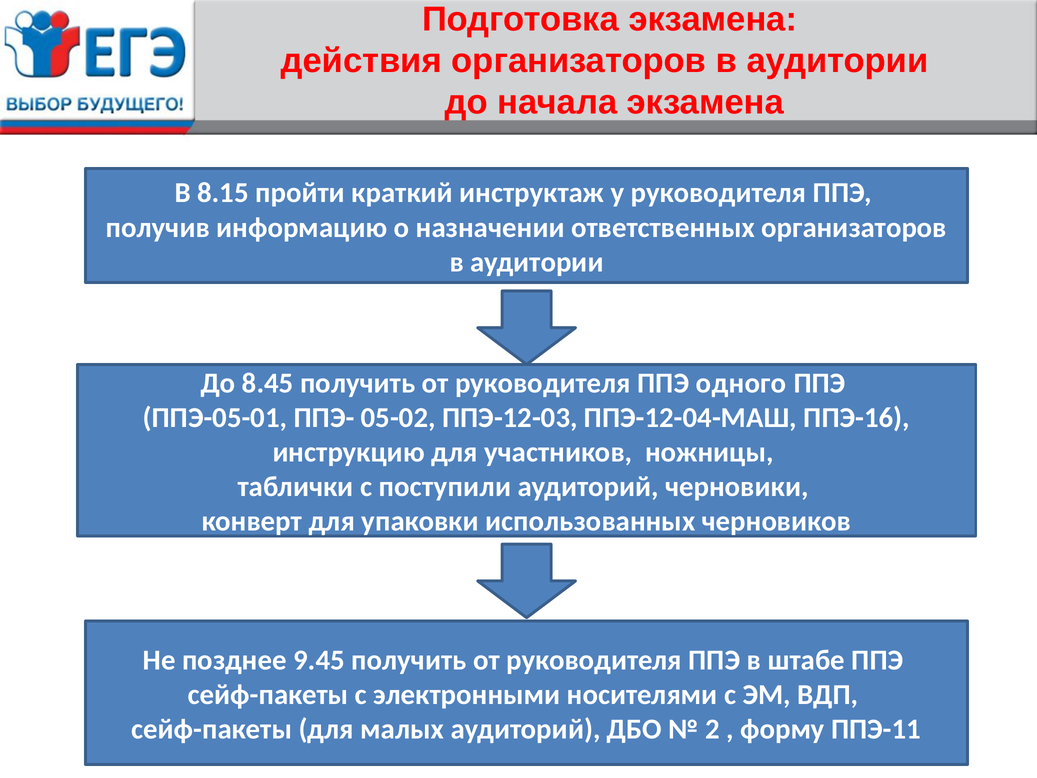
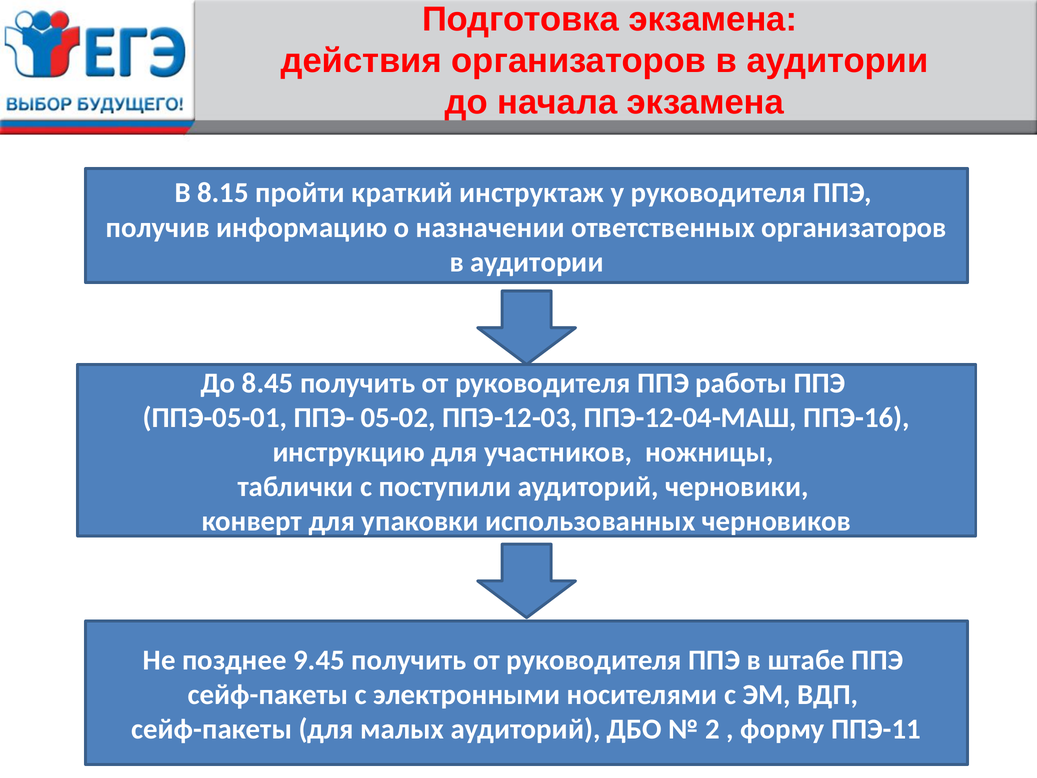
одного: одного -> работы
